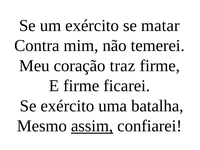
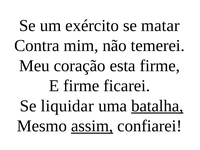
traz: traz -> esta
Se exército: exército -> liquidar
batalha underline: none -> present
